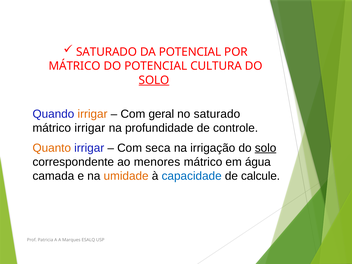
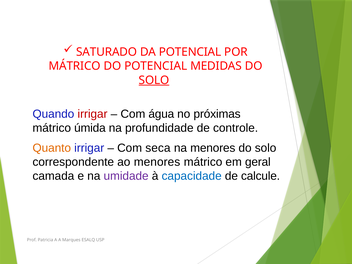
CULTURA: CULTURA -> MEDIDAS
irrigar at (93, 114) colour: orange -> red
geral: geral -> água
no saturado: saturado -> próximas
mátrico irrigar: irrigar -> úmida
na irrigação: irrigação -> menores
solo at (266, 148) underline: present -> none
água: água -> geral
umidade colour: orange -> purple
